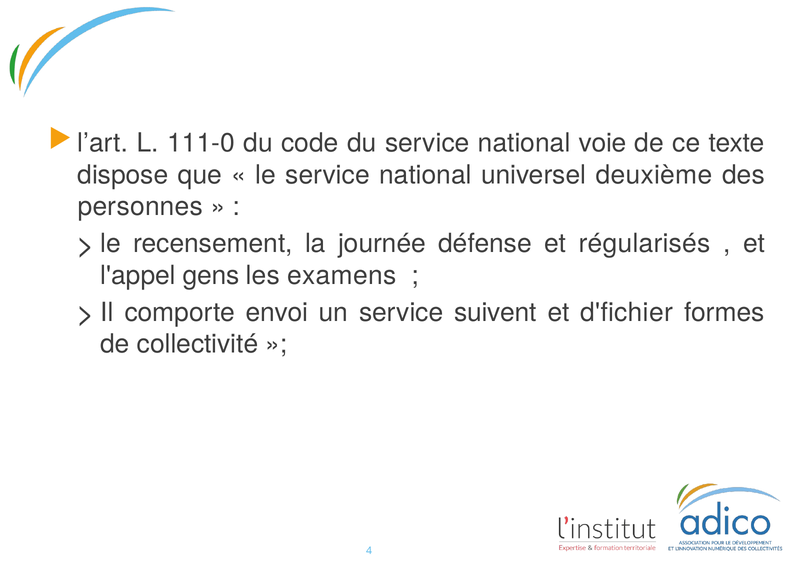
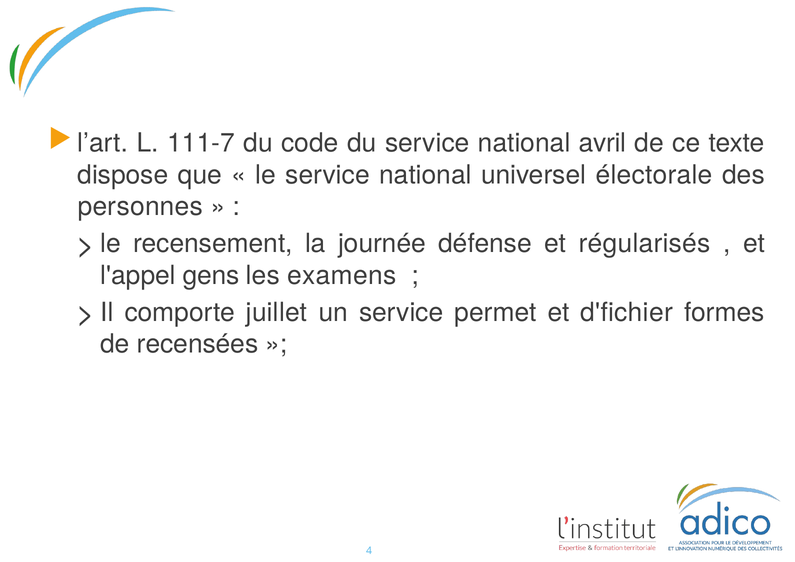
111-0: 111-0 -> 111-7
voie: voie -> avril
deuxième: deuxième -> électorale
envoi: envoi -> juillet
suivent: suivent -> permet
collectivité: collectivité -> recensées
